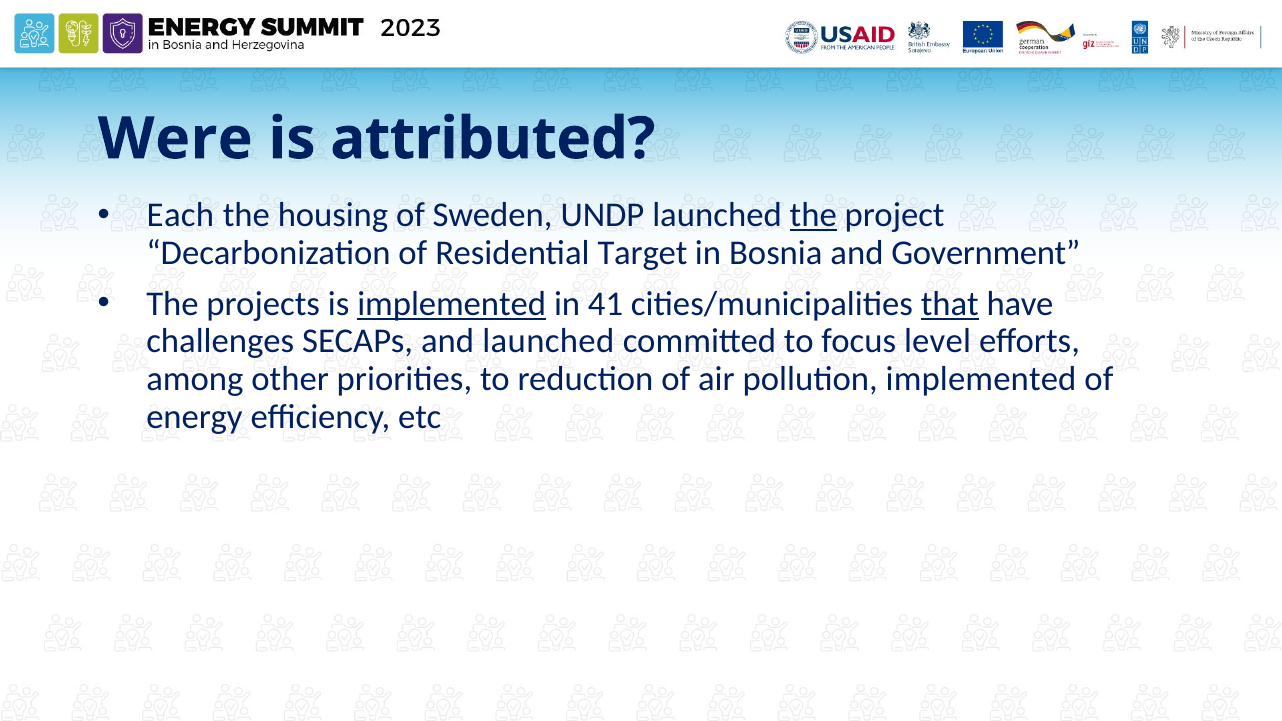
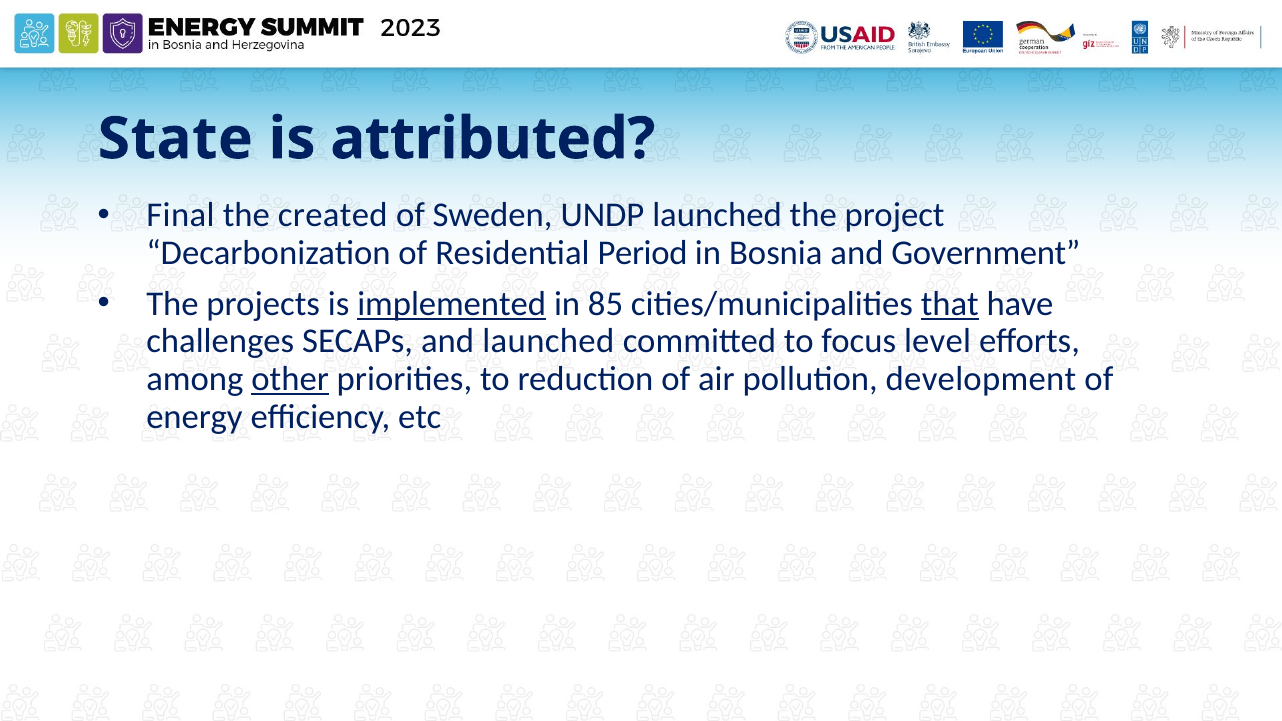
Were: Were -> State
Each: Each -> Final
housing: housing -> created
the at (813, 215) underline: present -> none
Target: Target -> Period
41: 41 -> 85
other underline: none -> present
pollution implemented: implemented -> development
